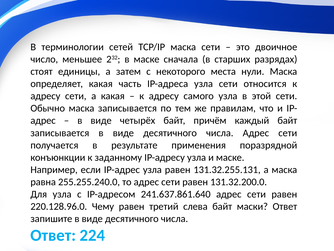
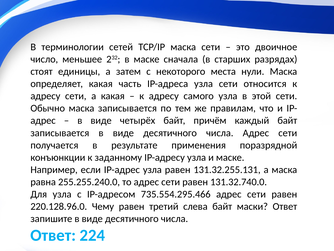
131.32.200.0: 131.32.200.0 -> 131.32.740.0
241.637.861.640: 241.637.861.640 -> 735.554.295.466
